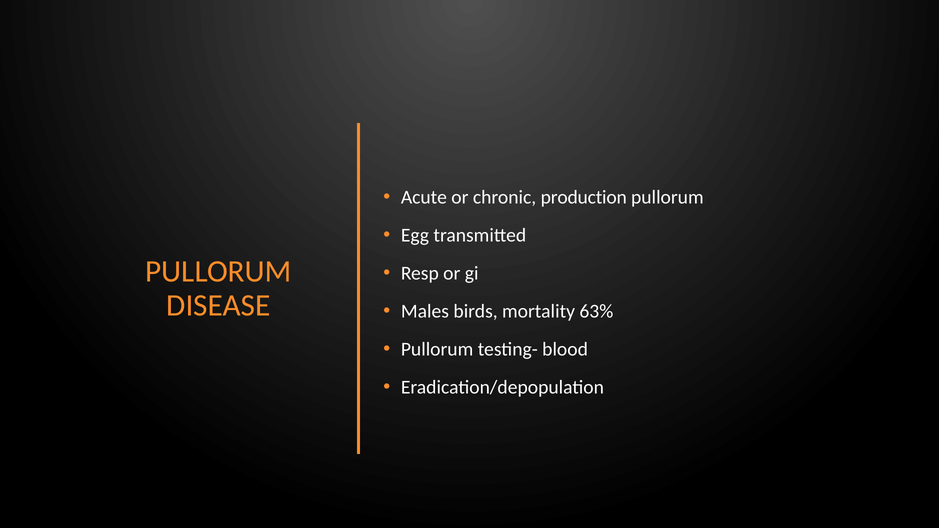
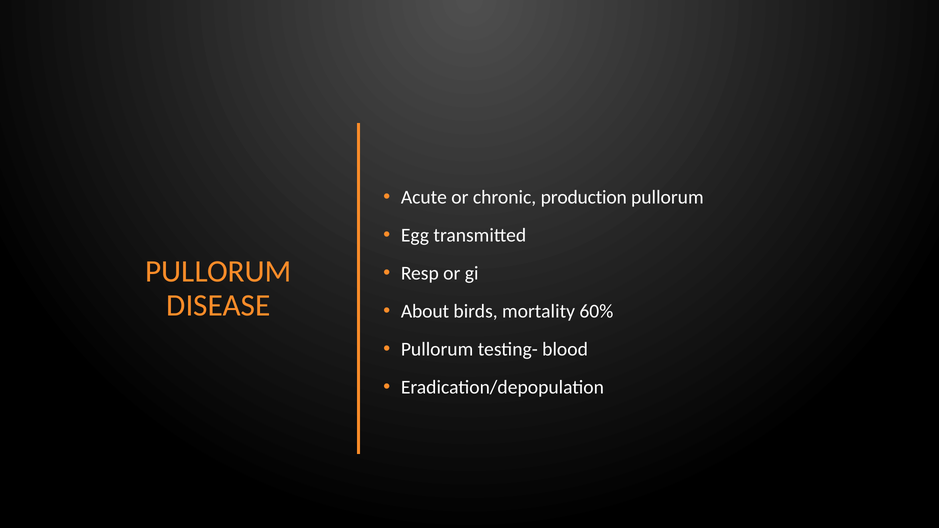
Males: Males -> About
63%: 63% -> 60%
